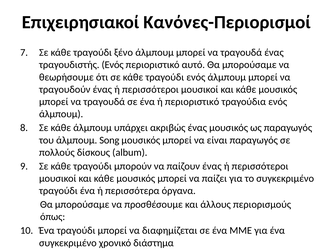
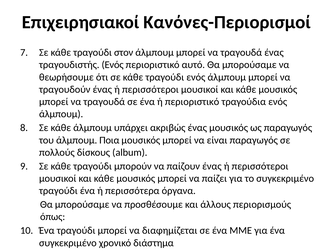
ξένο: ξένο -> στον
Song: Song -> Ποια
